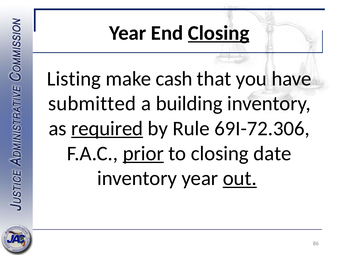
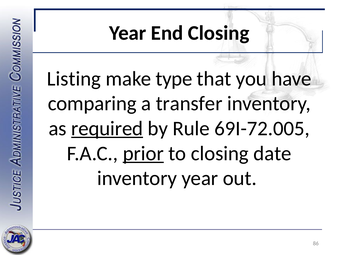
Closing at (219, 33) underline: present -> none
cash: cash -> type
submitted: submitted -> comparing
building: building -> transfer
69I-72.306: 69I-72.306 -> 69I-72.005
out underline: present -> none
